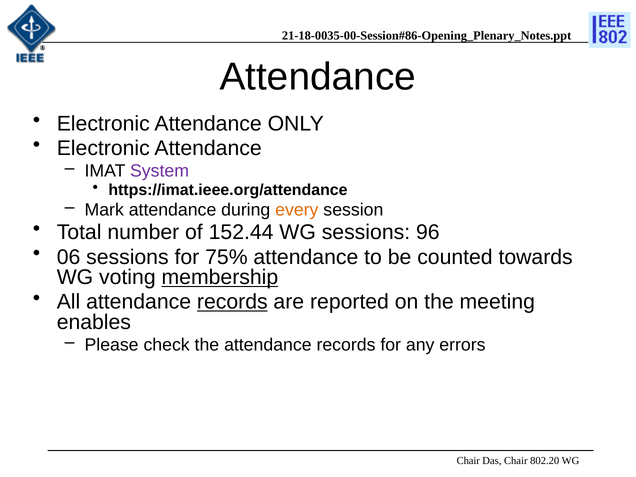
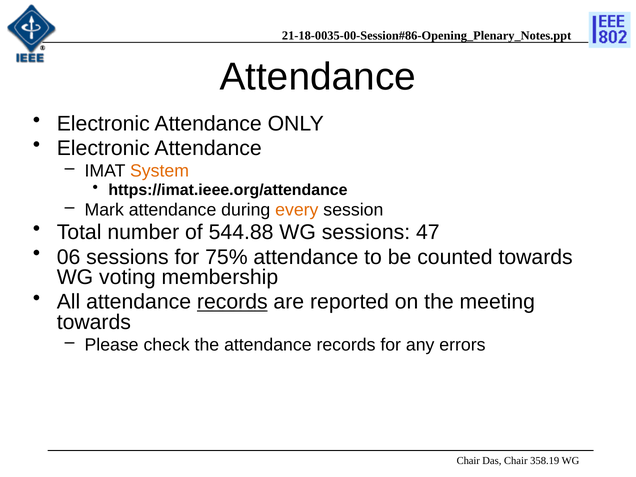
System colour: purple -> orange
152.44: 152.44 -> 544.88
96: 96 -> 47
membership underline: present -> none
enables at (94, 322): enables -> towards
802.20: 802.20 -> 358.19
